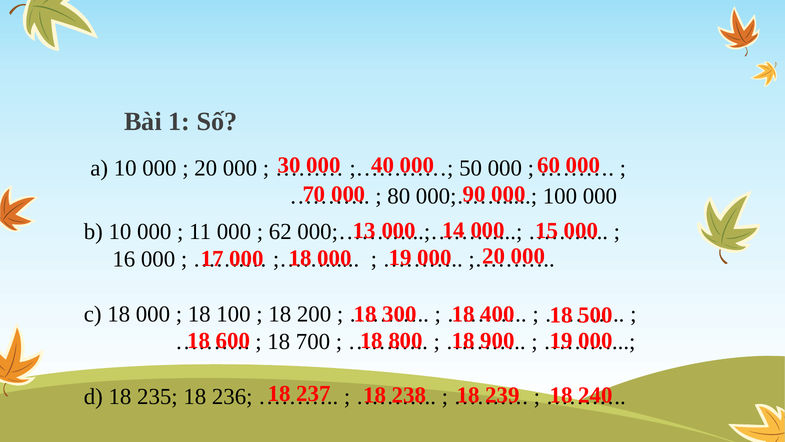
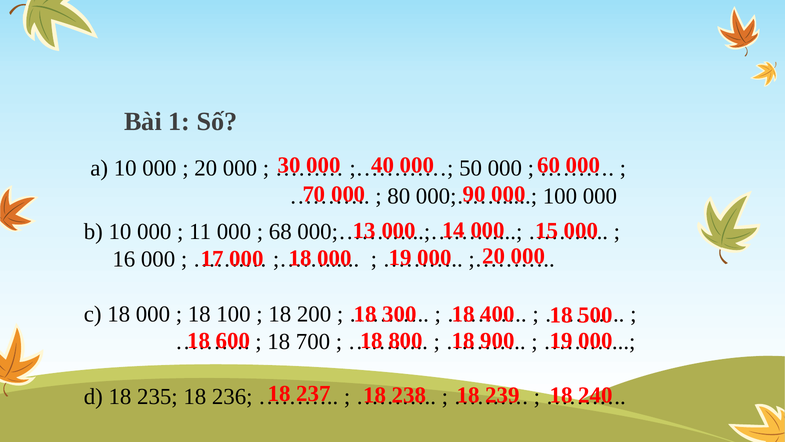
62: 62 -> 68
